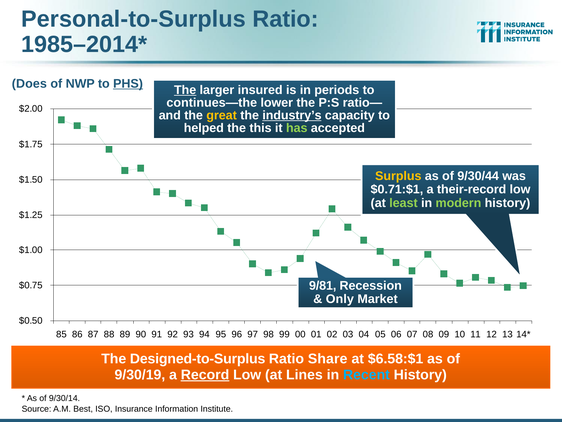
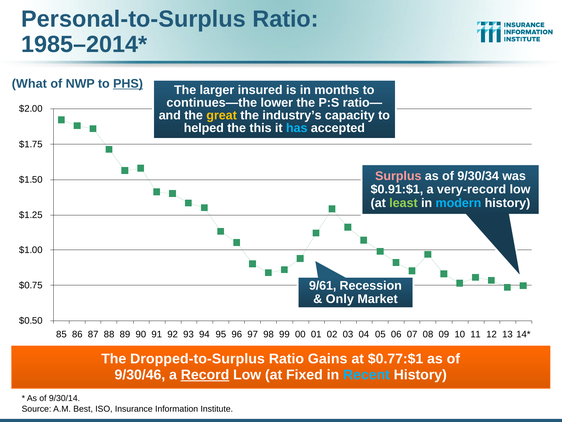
Does: Does -> What
The at (185, 90) underline: present -> none
periods: periods -> months
industry’s underline: present -> none
has colour: light green -> light blue
Surplus colour: yellow -> pink
9/30/44: 9/30/44 -> 9/30/34
$0.71:$1: $0.71:$1 -> $0.91:$1
their-record: their-record -> very-record
modern colour: light green -> light blue
9/81: 9/81 -> 9/61
Designed-to-Surplus: Designed-to-Surplus -> Dropped-to-Surplus
Share: Share -> Gains
$6.58:$1: $6.58:$1 -> $0.77:$1
9/30/19: 9/30/19 -> 9/30/46
Lines: Lines -> Fixed
